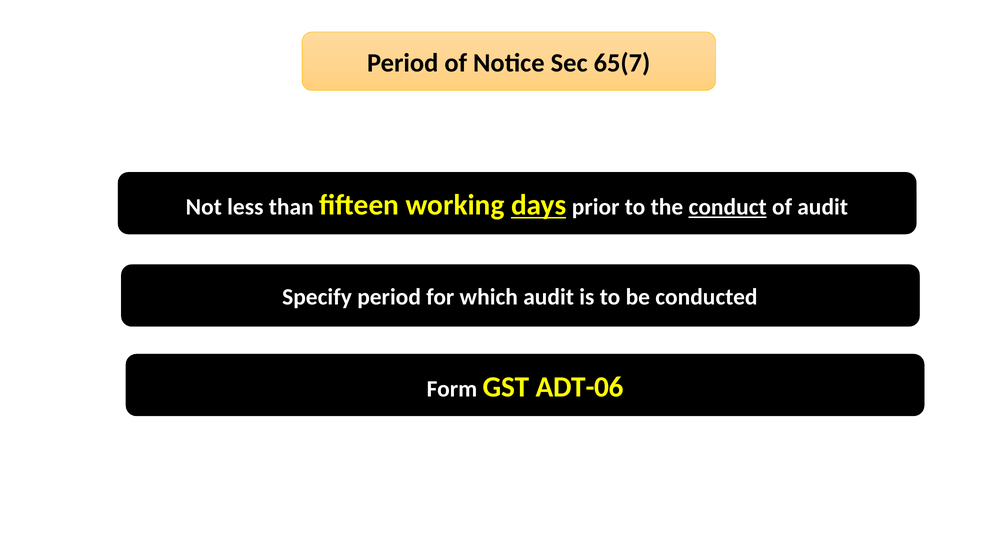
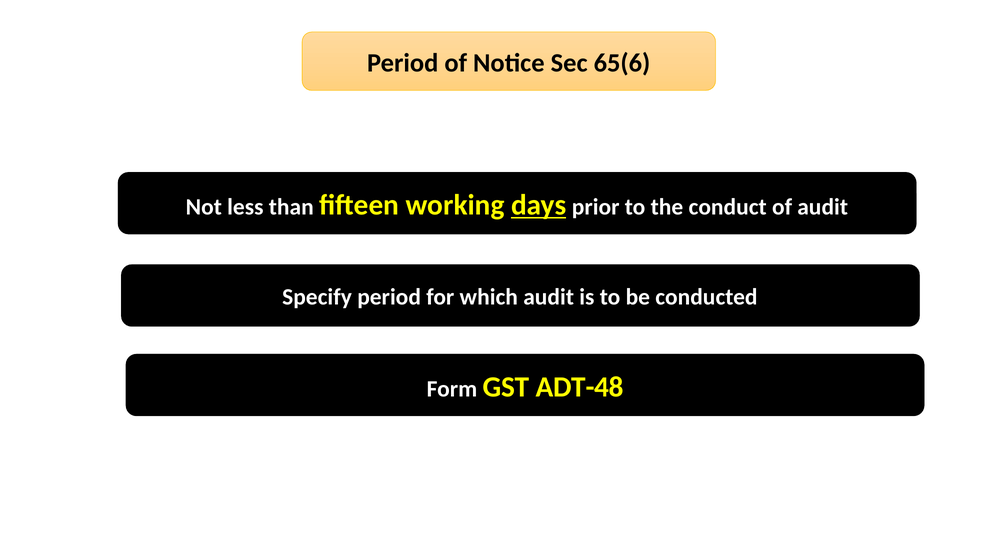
65(7: 65(7 -> 65(6
conduct underline: present -> none
ADT-06: ADT-06 -> ADT-48
